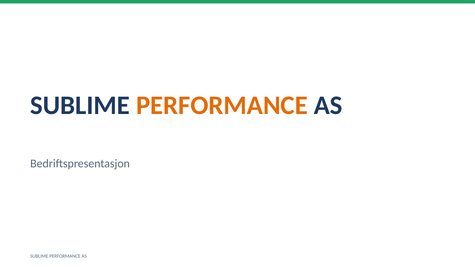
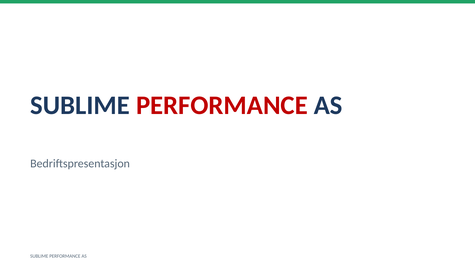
PERFORMANCE at (222, 105) colour: orange -> red
